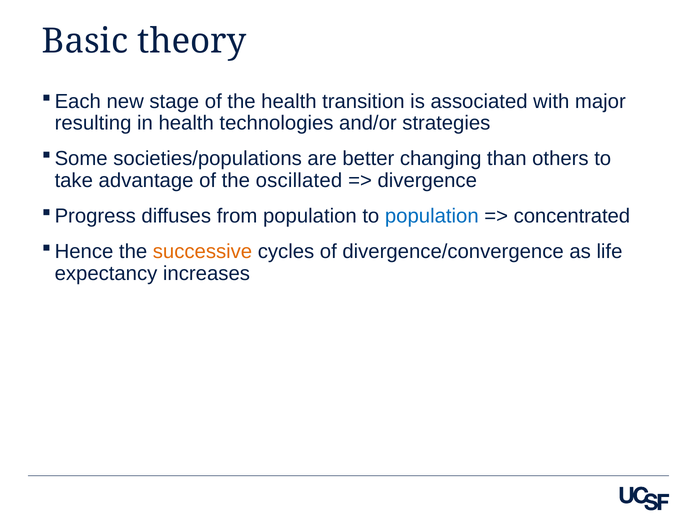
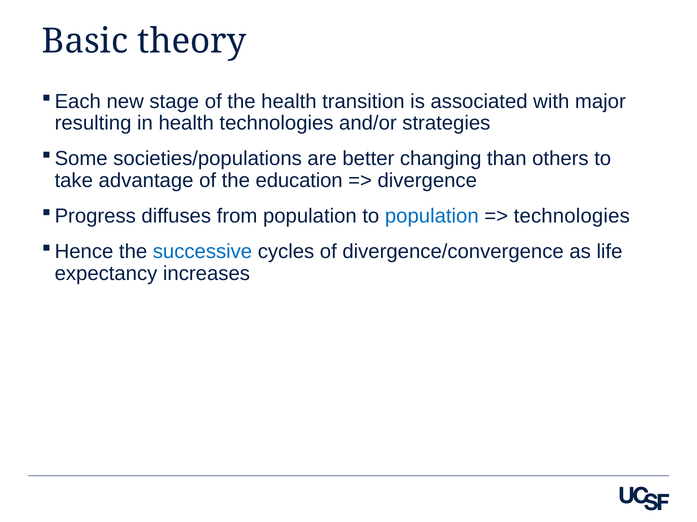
oscillated: oscillated -> education
concentrated at (572, 216): concentrated -> technologies
successive colour: orange -> blue
